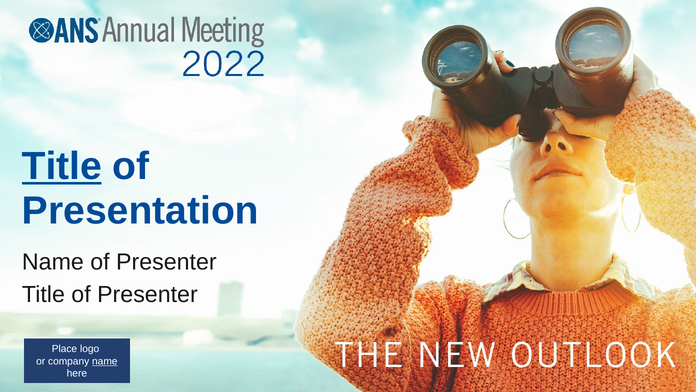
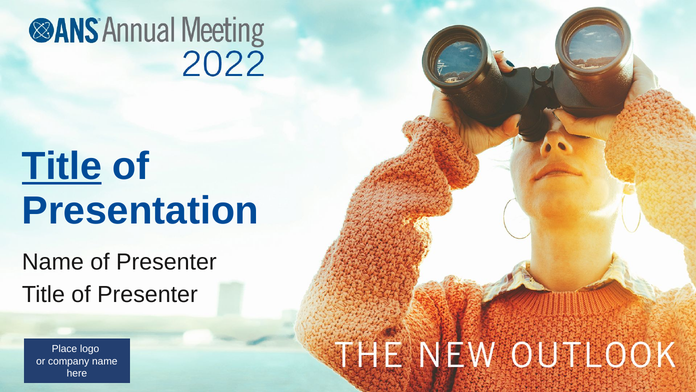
name at (105, 361) underline: present -> none
